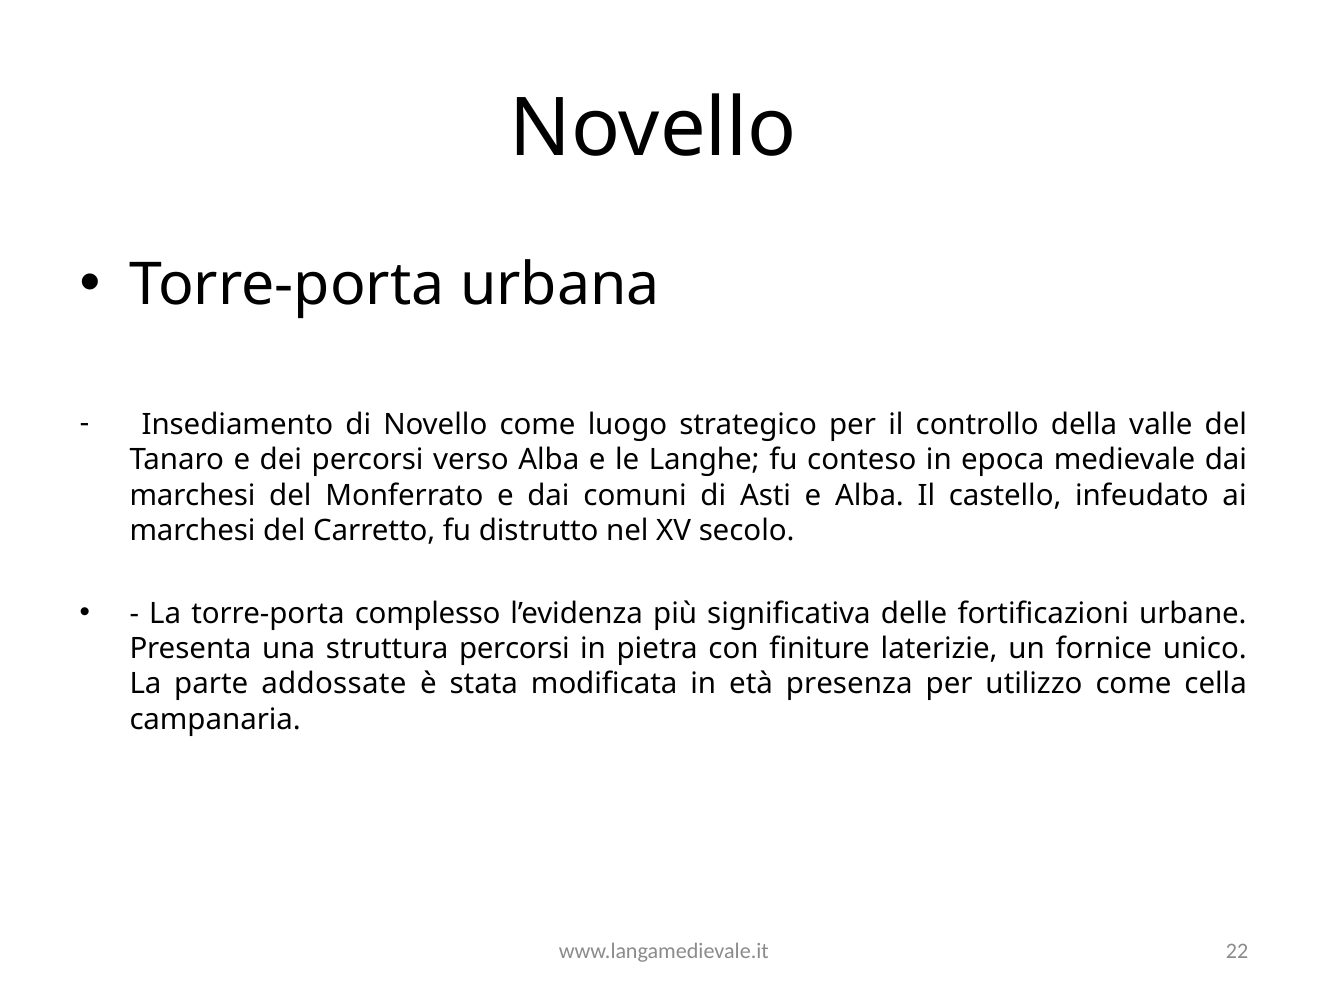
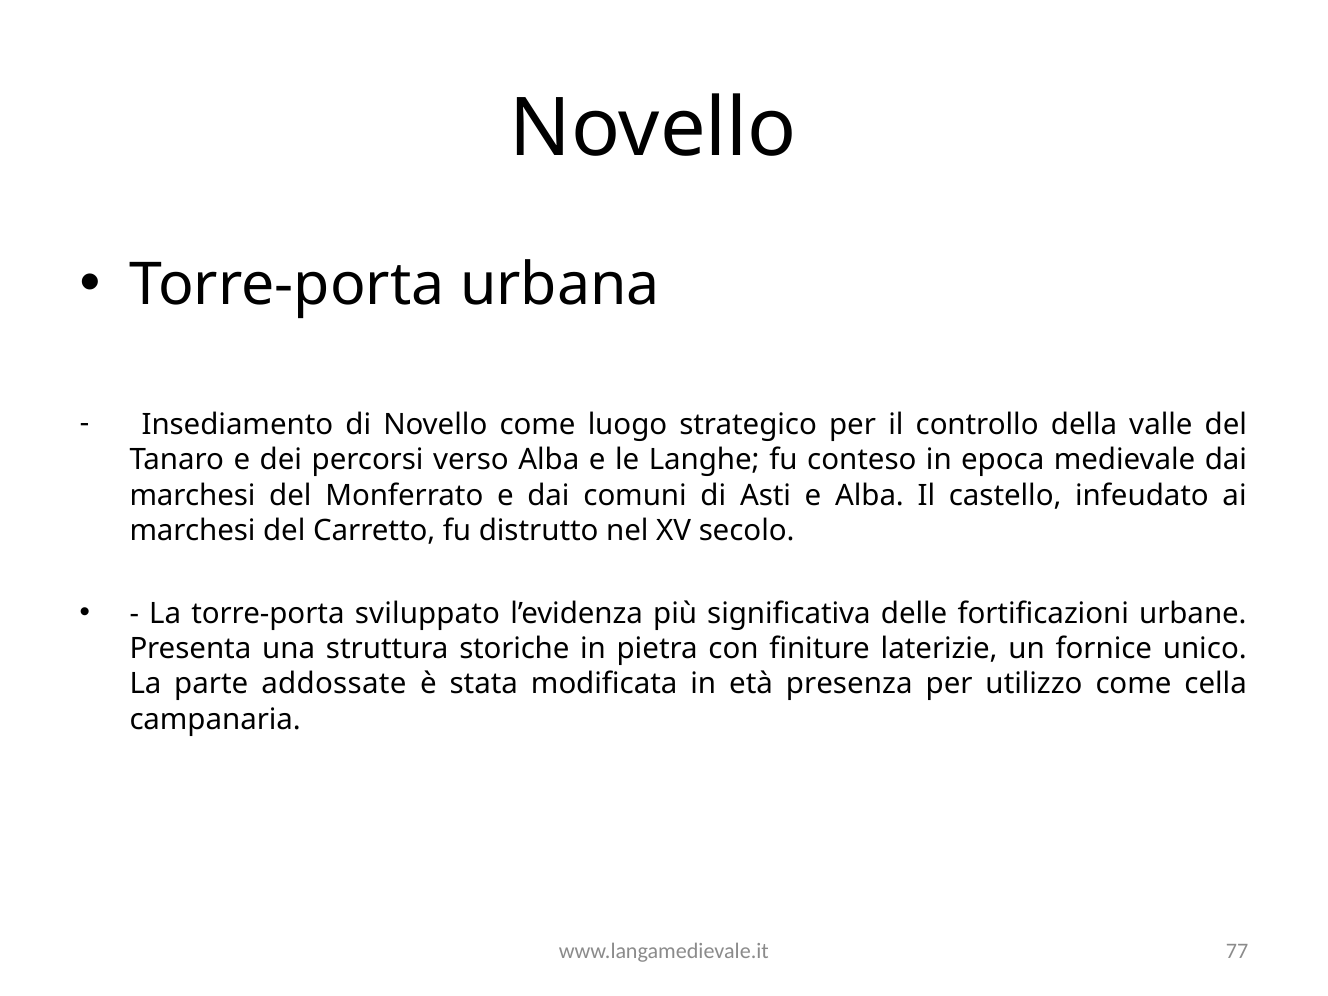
complesso: complesso -> sviluppato
struttura percorsi: percorsi -> storiche
22: 22 -> 77
